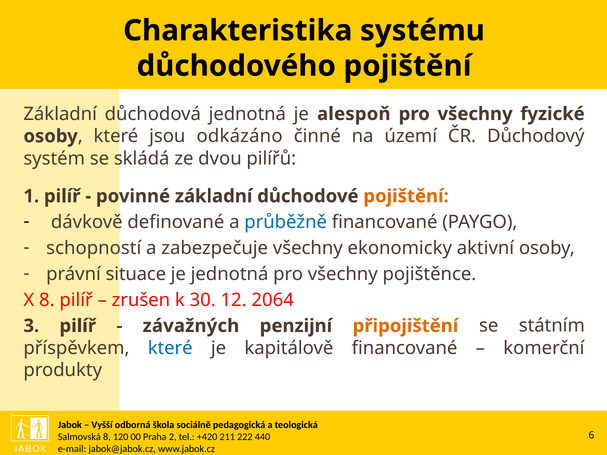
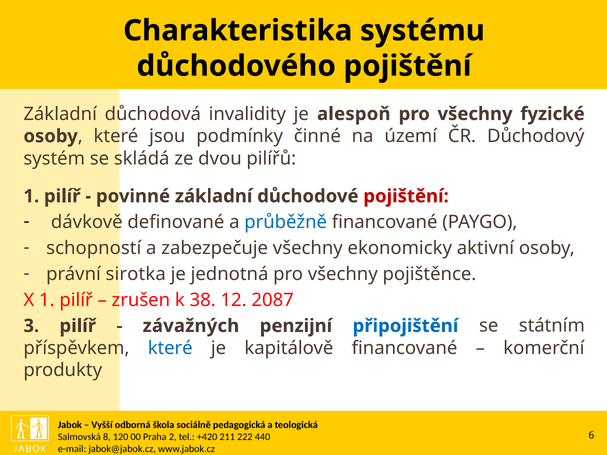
důchodová jednotná: jednotná -> invalidity
odkázáno: odkázáno -> podmínky
pojištění at (406, 196) colour: orange -> red
situace: situace -> sirotka
X 8: 8 -> 1
30: 30 -> 38
2064: 2064 -> 2087
připojištění colour: orange -> blue
